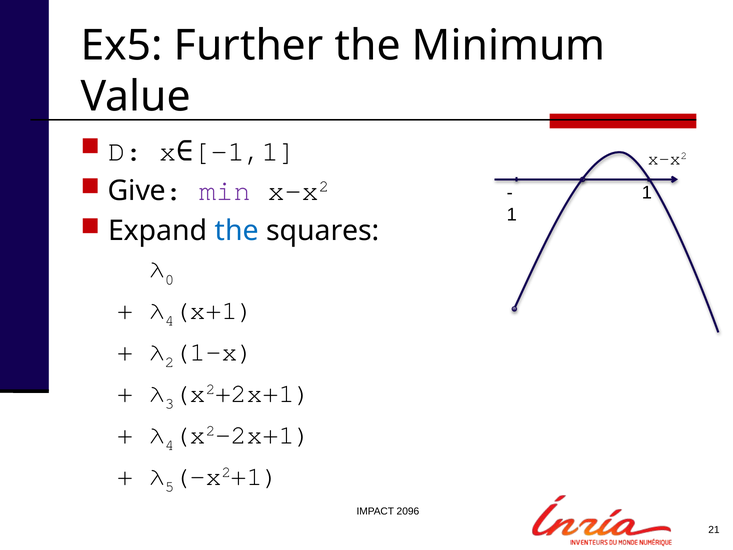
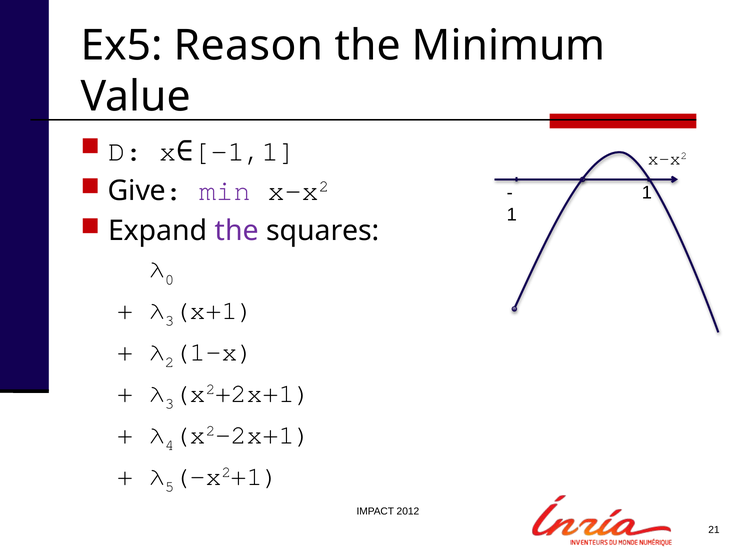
Further: Further -> Reason
the at (237, 231) colour: blue -> purple
4 at (170, 321): 4 -> 3
2096: 2096 -> 2012
